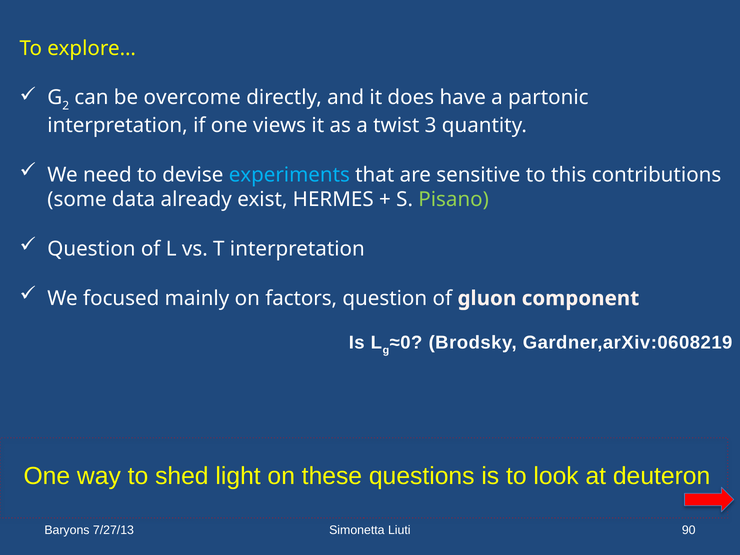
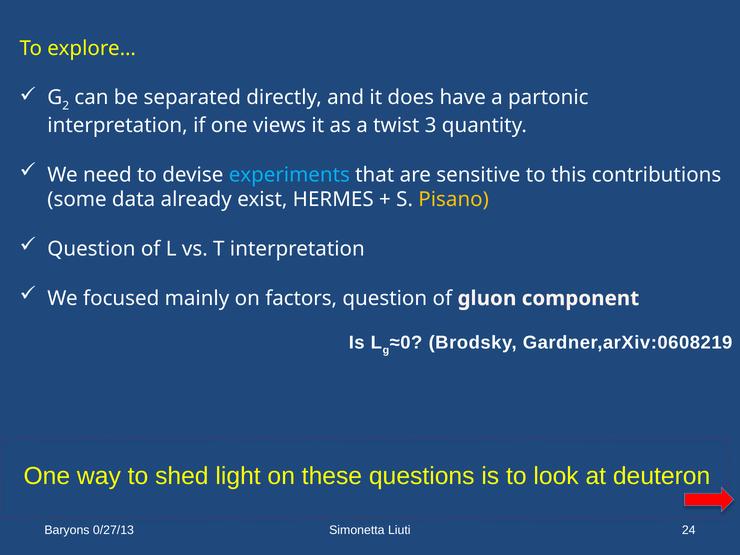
overcome: overcome -> separated
Pisano colour: light green -> yellow
7/27/13: 7/27/13 -> 0/27/13
90: 90 -> 24
